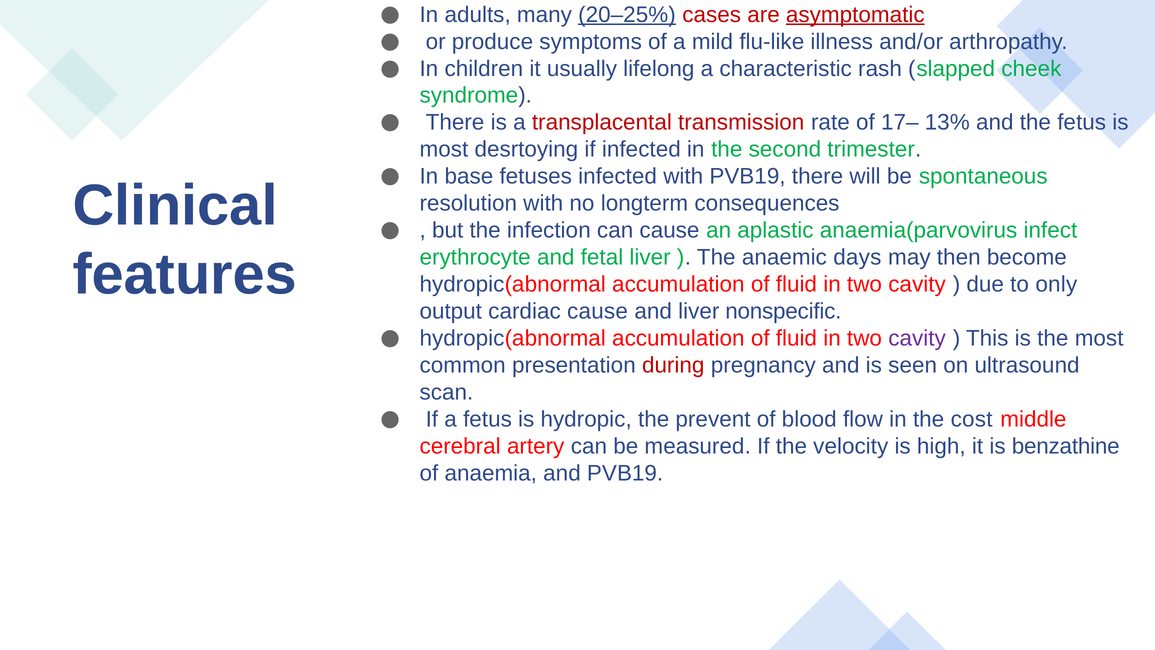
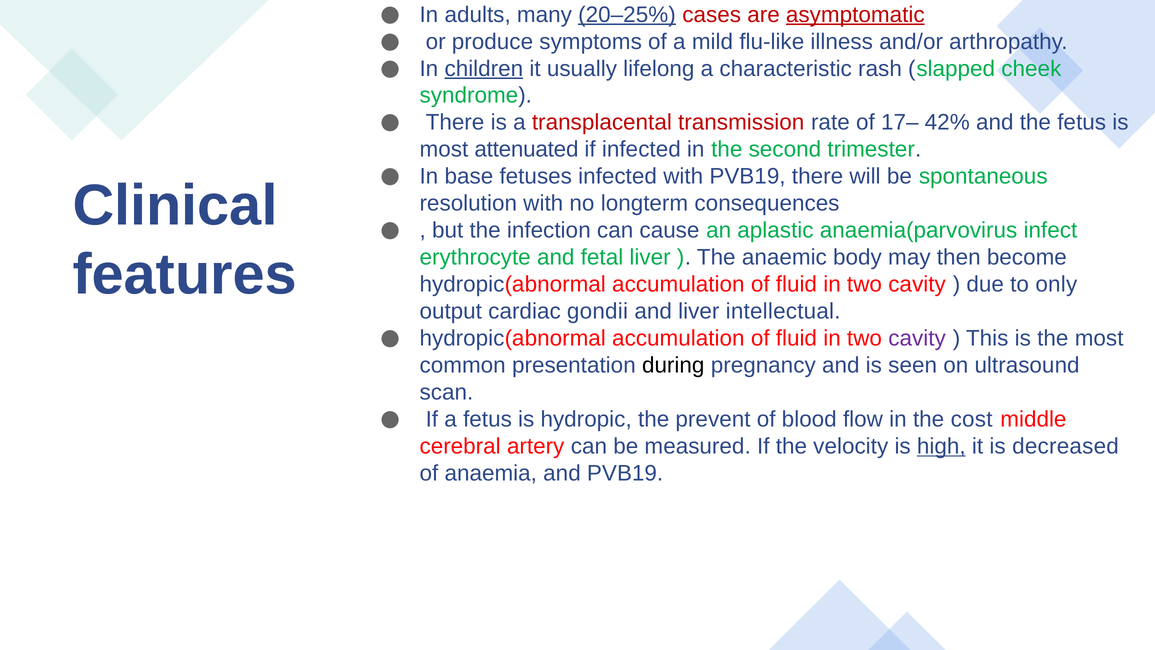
children underline: none -> present
13%: 13% -> 42%
desrtoying: desrtoying -> attenuated
days: days -> body
cardiac cause: cause -> gondii
nonspecific: nonspecific -> intellectual
during colour: red -> black
high underline: none -> present
benzathine: benzathine -> decreased
